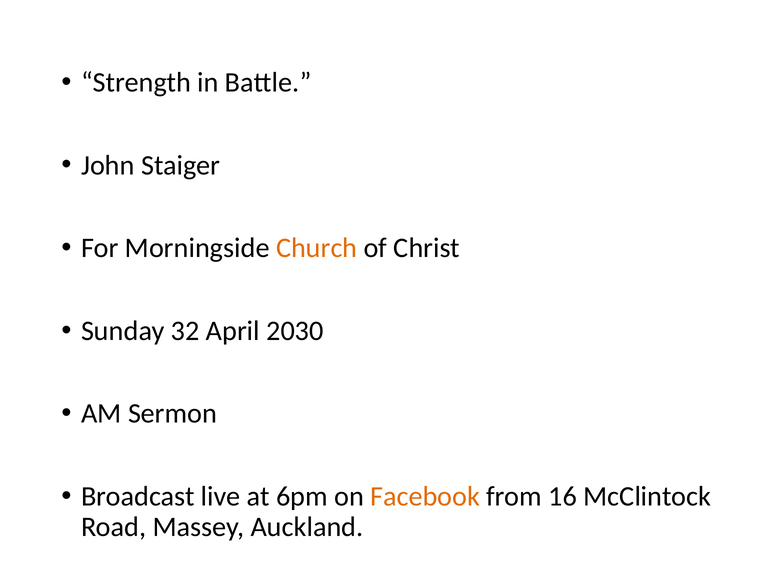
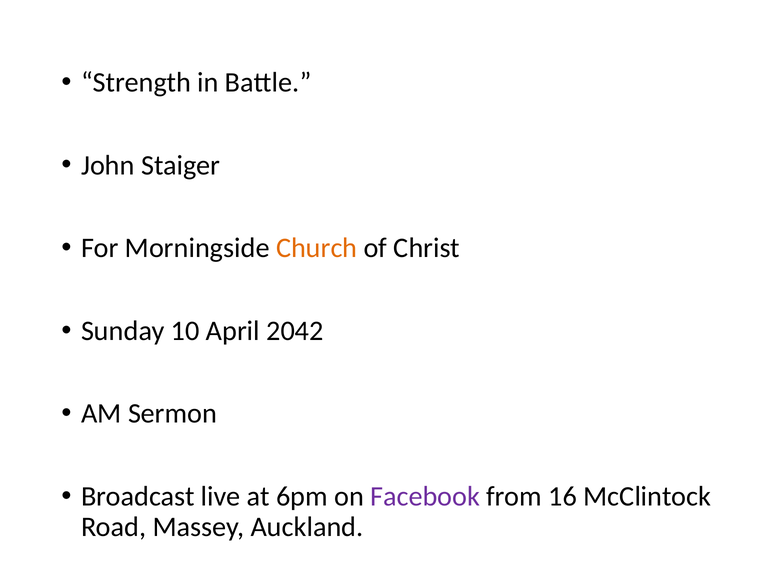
32: 32 -> 10
2030: 2030 -> 2042
Facebook colour: orange -> purple
